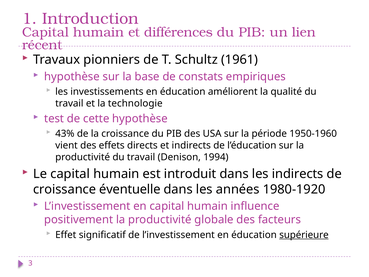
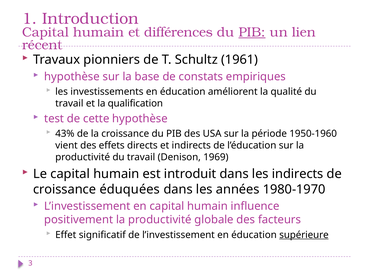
PIB at (252, 32) underline: none -> present
technologie: technologie -> qualification
1994: 1994 -> 1969
éventuelle: éventuelle -> éduquées
1980-1920: 1980-1920 -> 1980-1970
